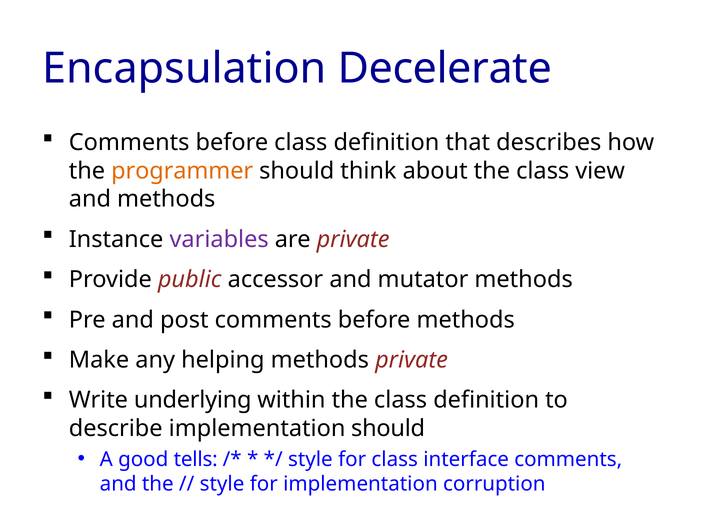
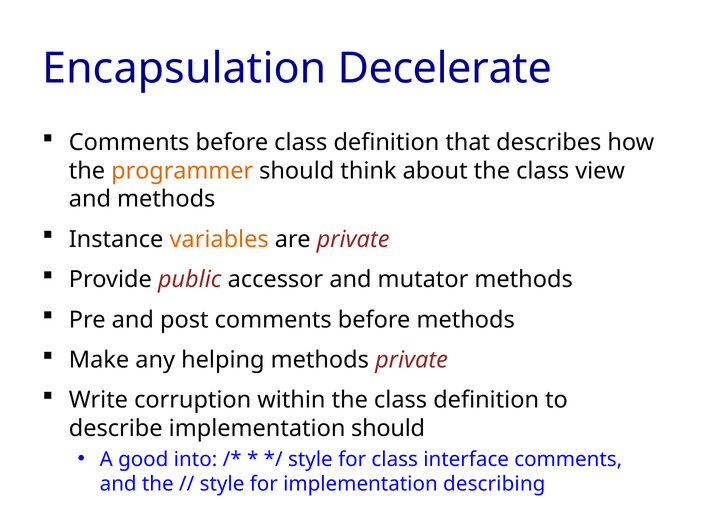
variables colour: purple -> orange
underlying: underlying -> corruption
tells: tells -> into
corruption: corruption -> describing
